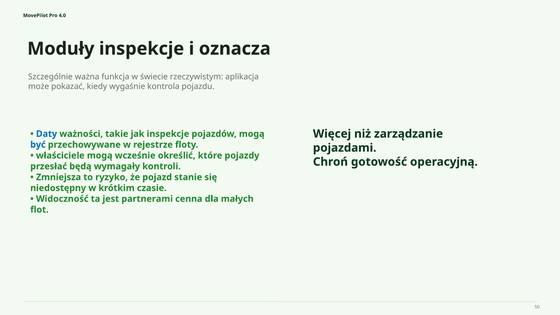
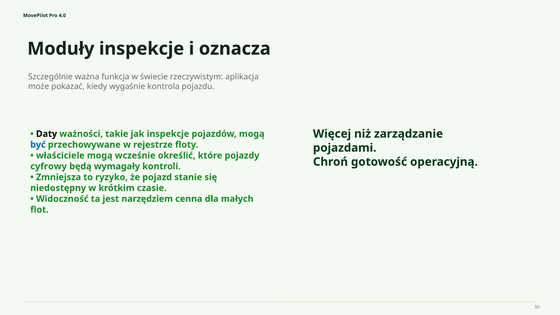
Daty colour: blue -> black
przesłać: przesłać -> cyfrowy
partnerami: partnerami -> narzędziem
